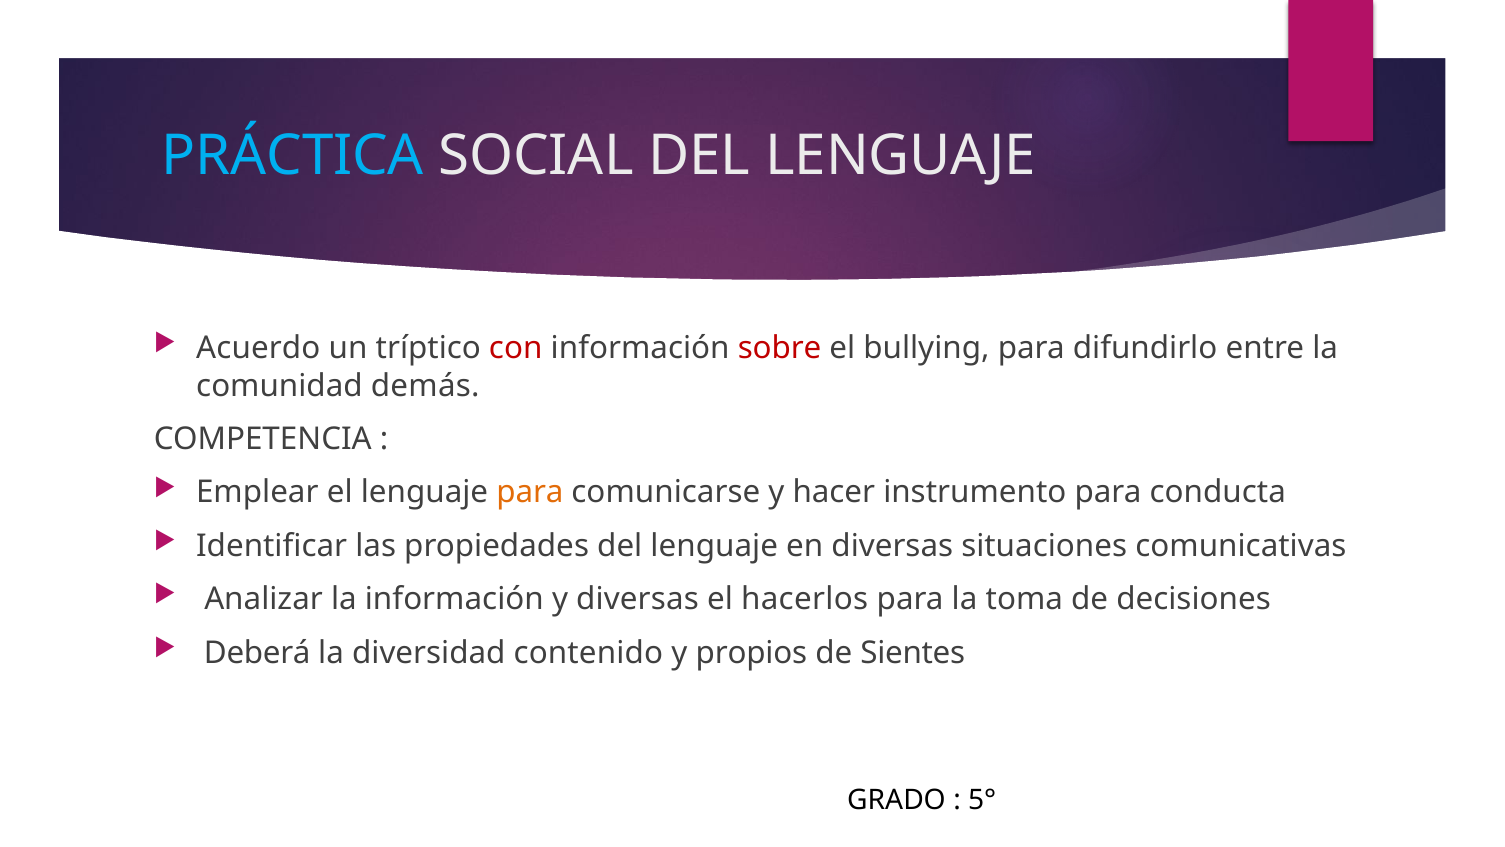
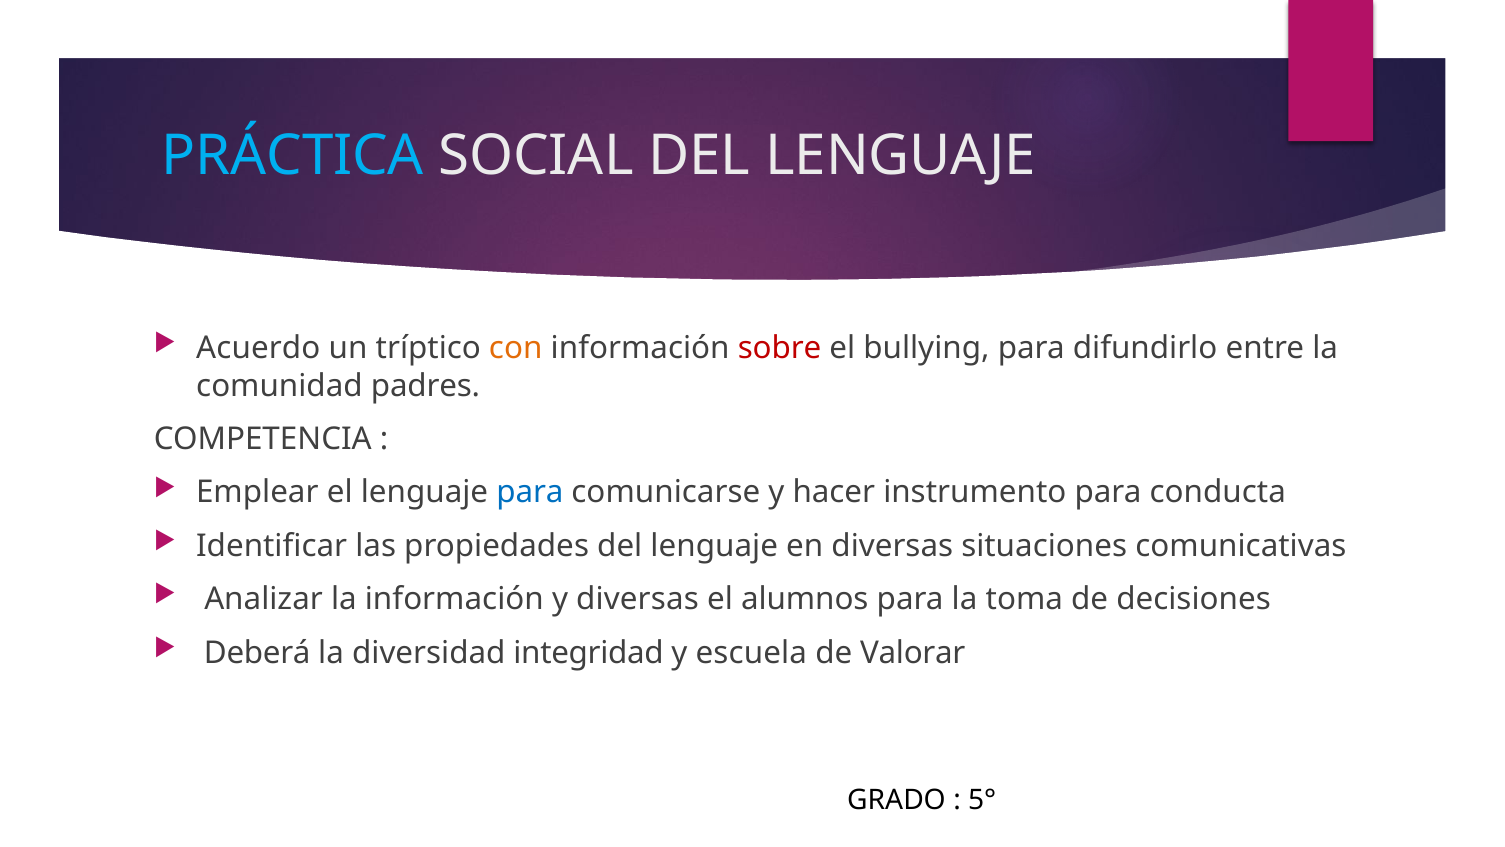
con colour: red -> orange
demás: demás -> padres
para at (530, 492) colour: orange -> blue
hacerlos: hacerlos -> alumnos
contenido: contenido -> integridad
propios: propios -> escuela
Sientes: Sientes -> Valorar
